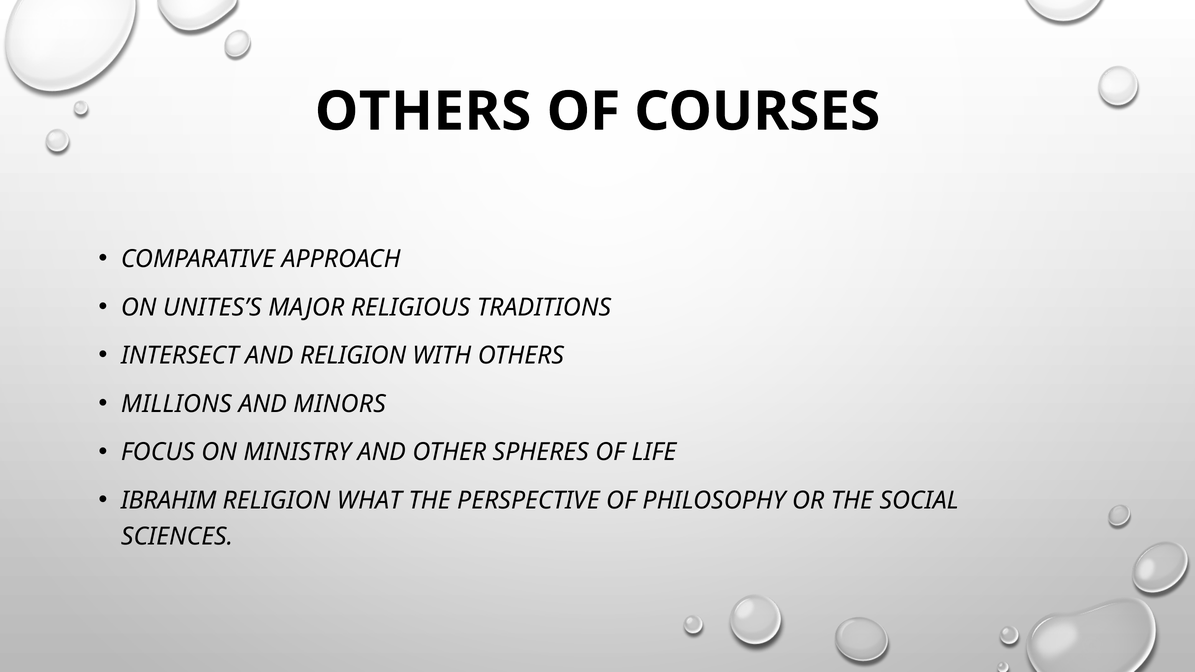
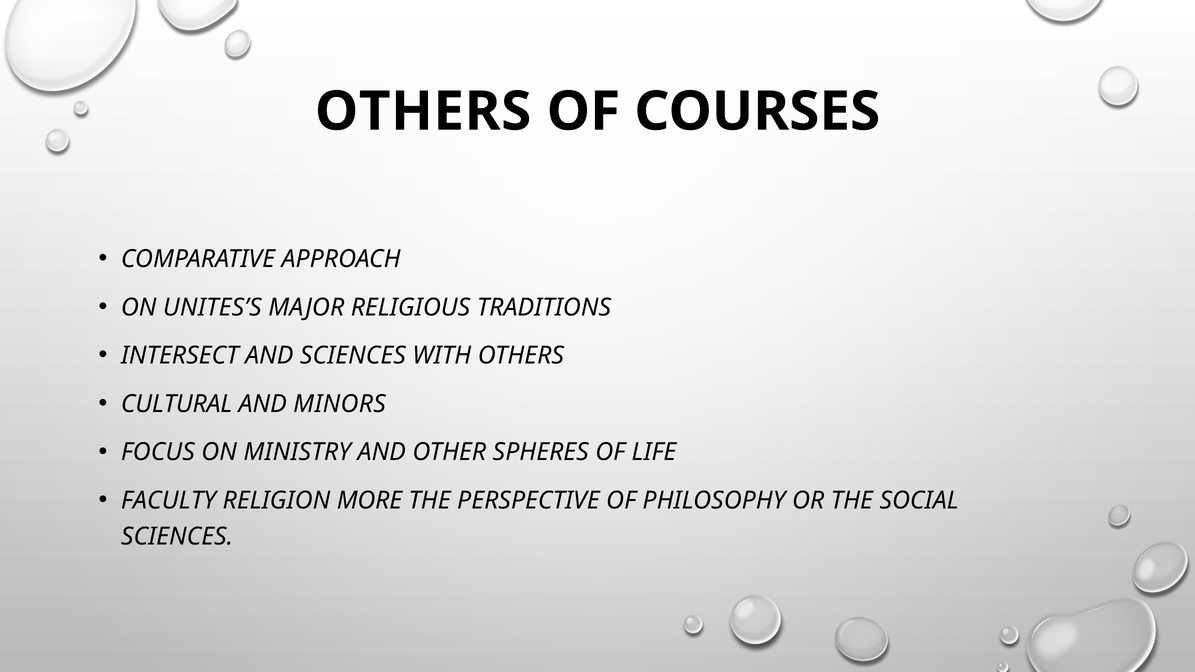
AND RELIGION: RELIGION -> SCIENCES
MILLIONS: MILLIONS -> CULTURAL
IBRAHIM: IBRAHIM -> FACULTY
WHAT: WHAT -> MORE
